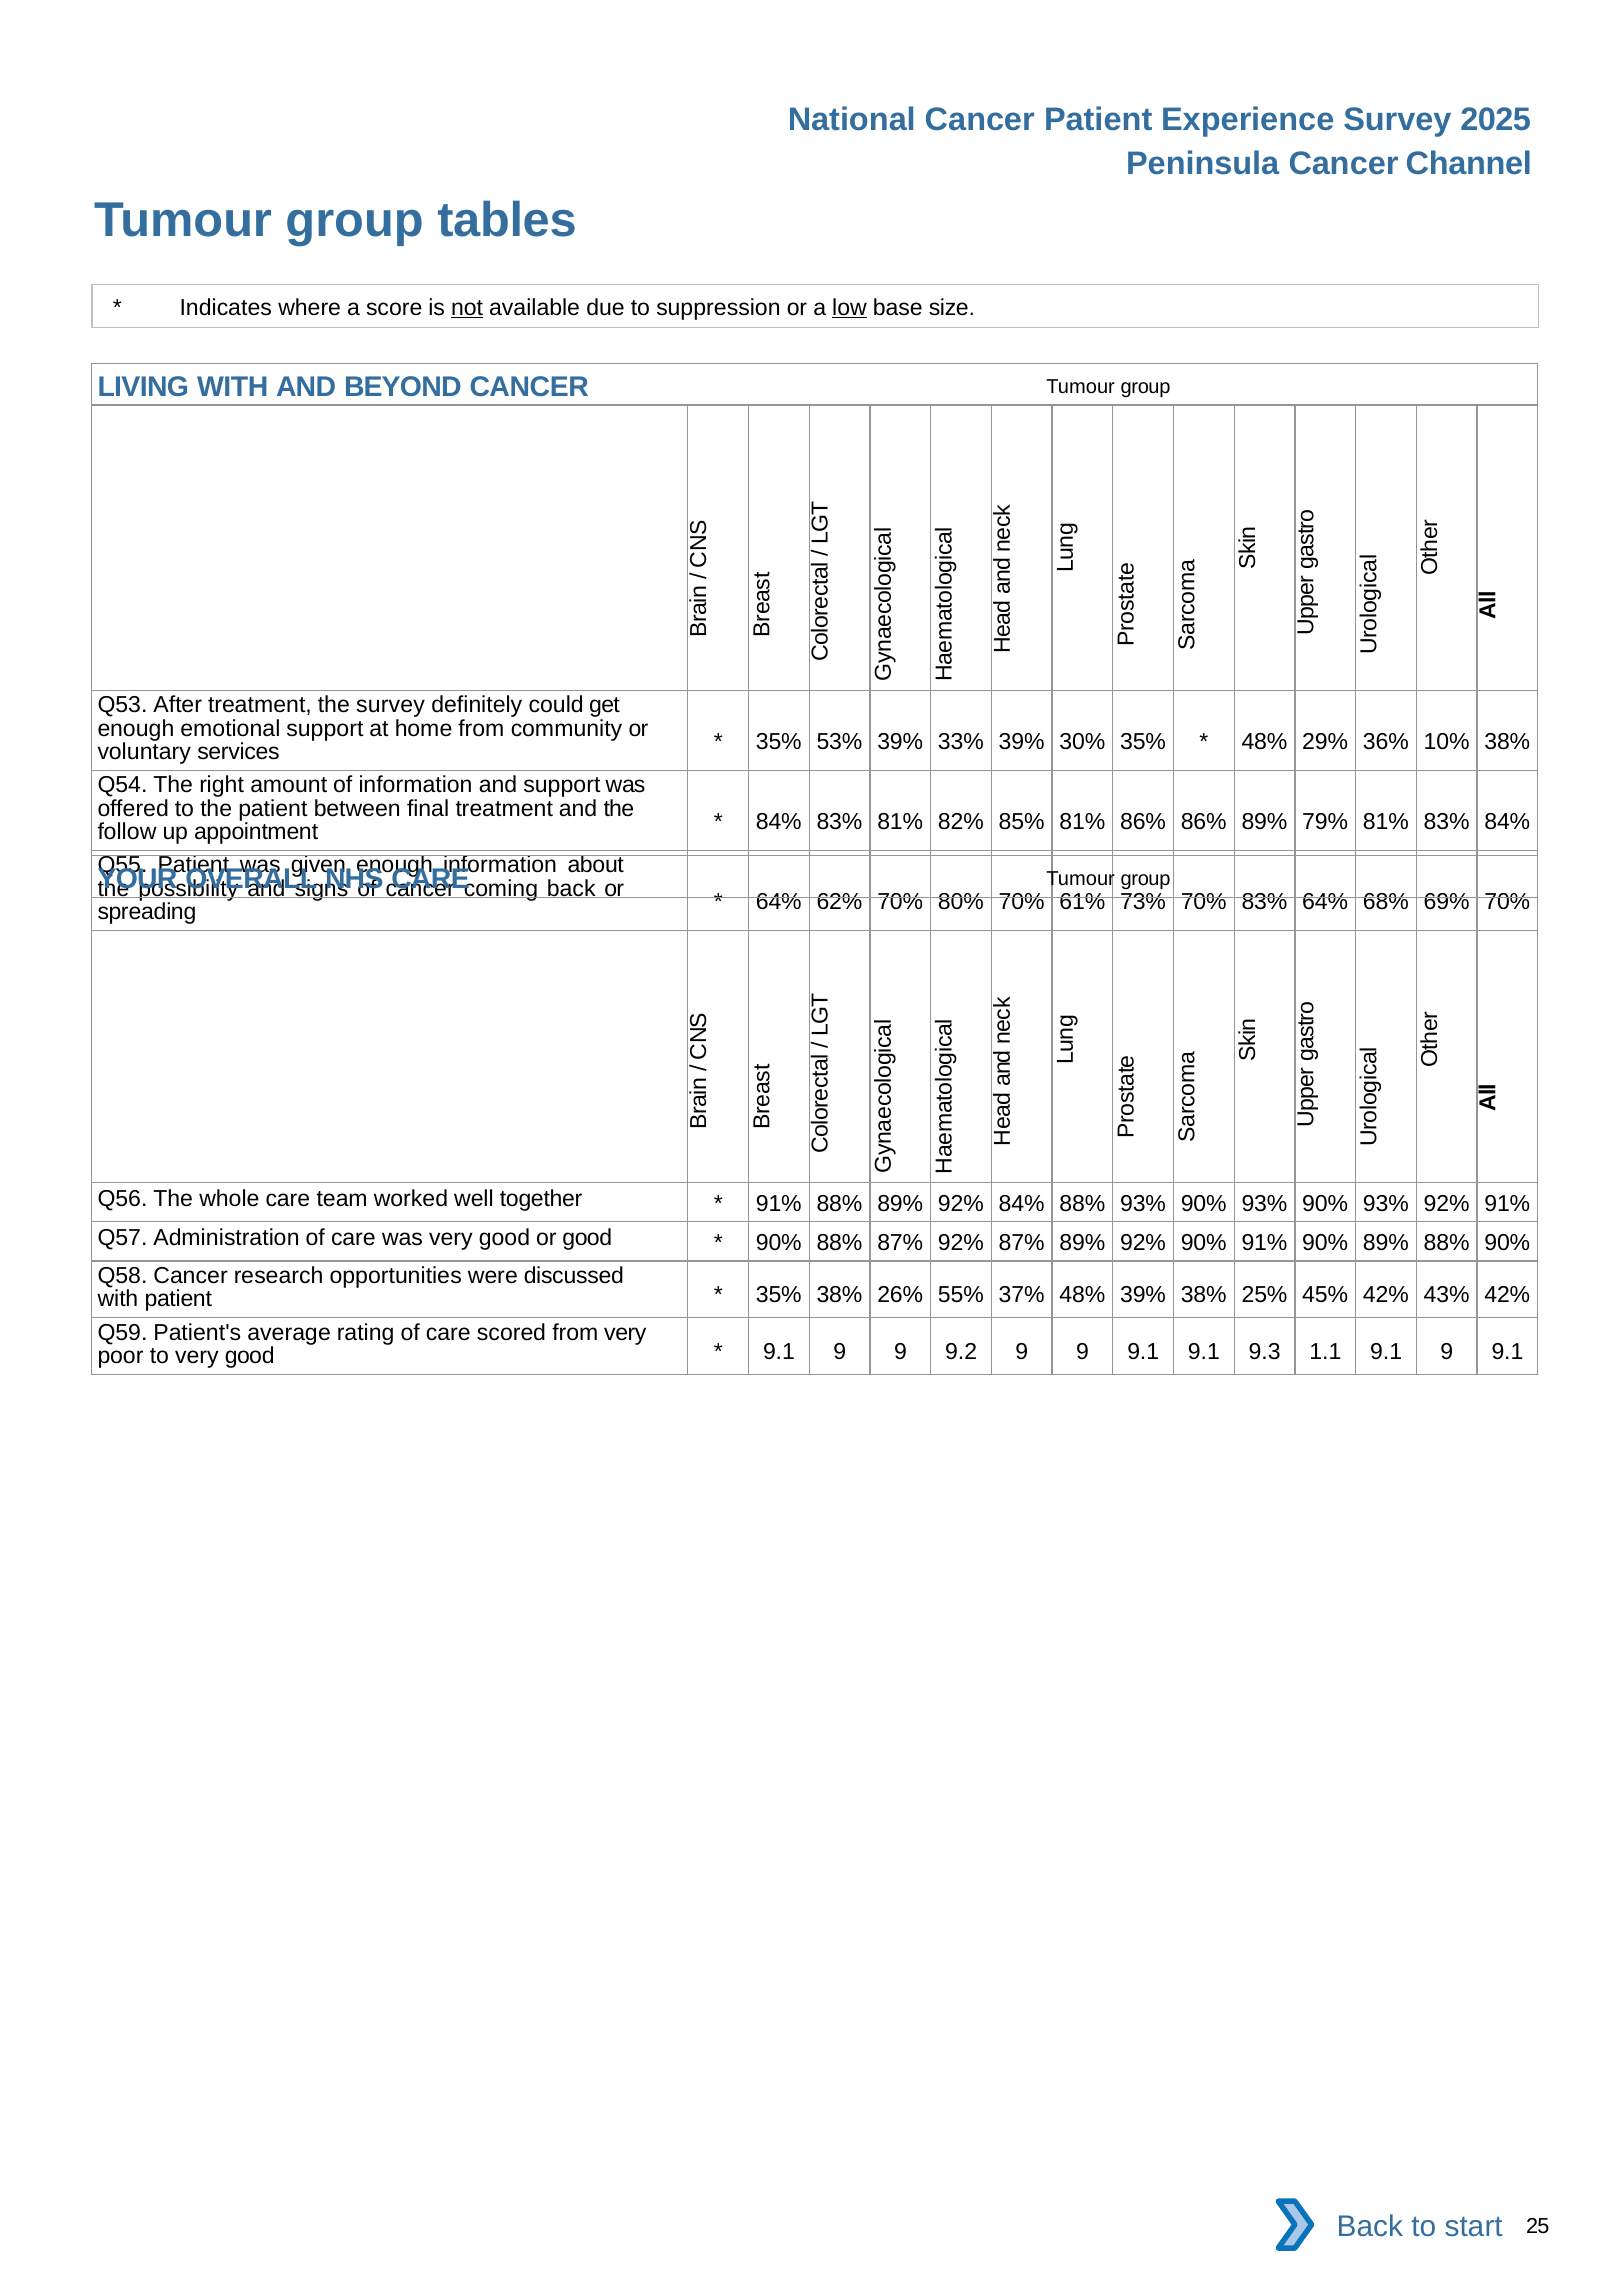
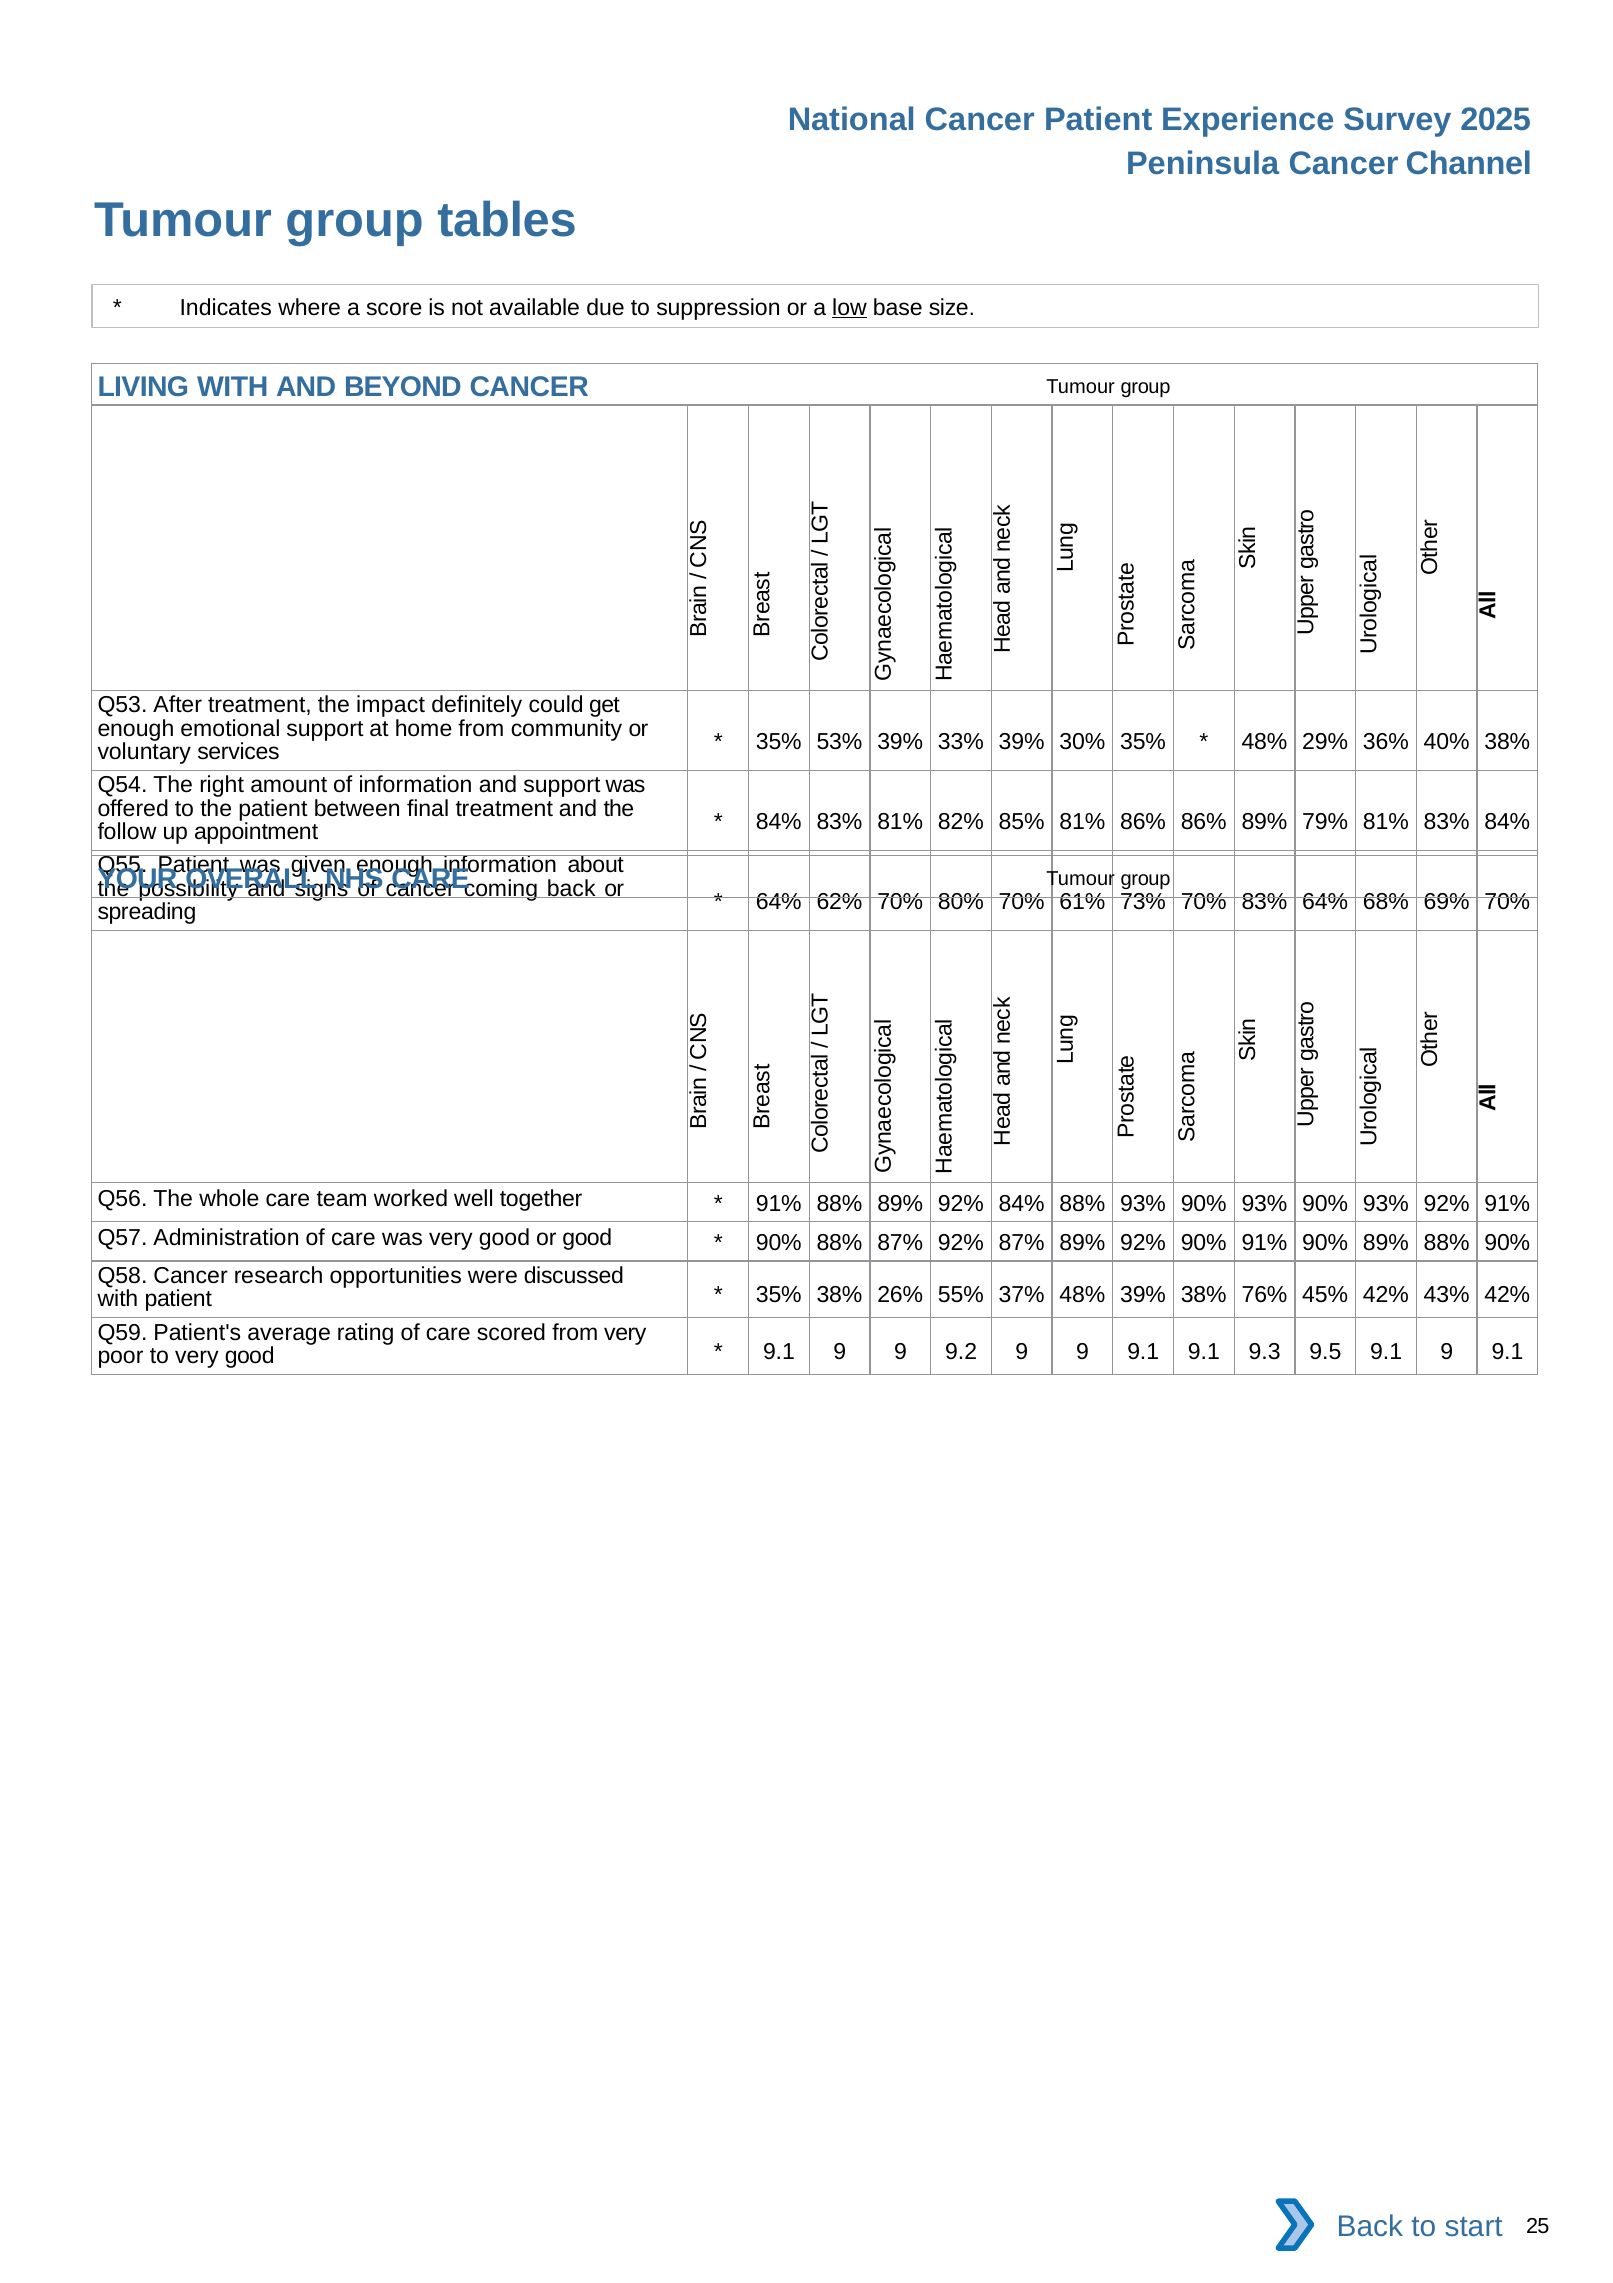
not underline: present -> none
the survey: survey -> impact
10%: 10% -> 40%
25%: 25% -> 76%
1.1: 1.1 -> 9.5
